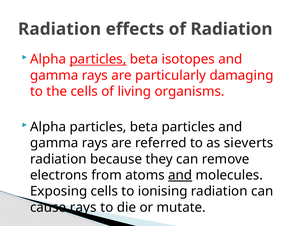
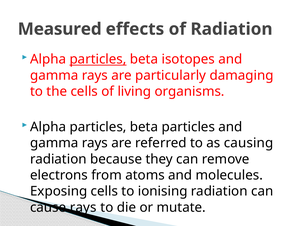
Radiation at (60, 29): Radiation -> Measured
sieverts: sieverts -> causing
and at (180, 175) underline: present -> none
